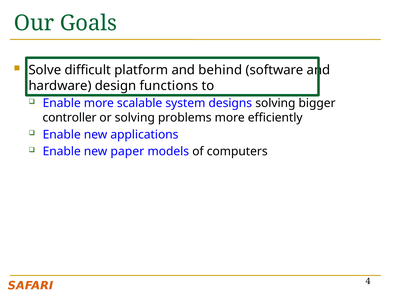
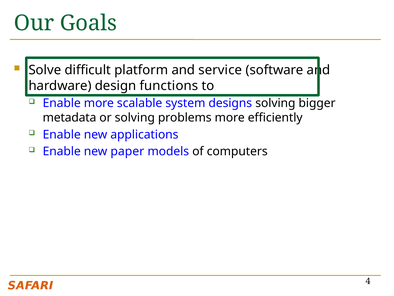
behind: behind -> service
controller: controller -> metadata
